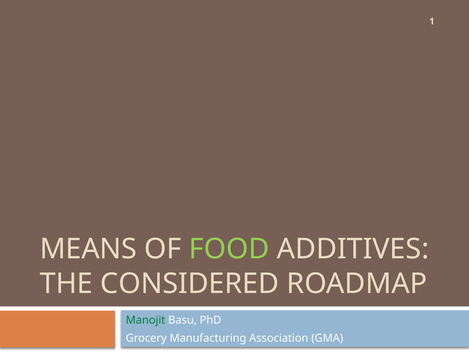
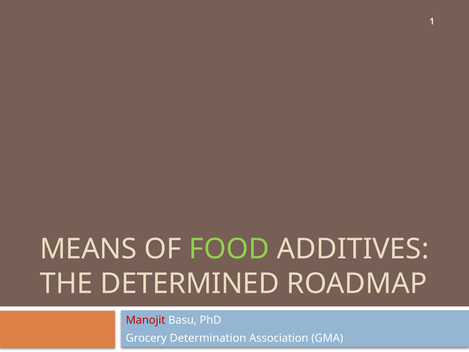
CONSIDERED: CONSIDERED -> DETERMINED
Manojit colour: green -> red
Manufacturing: Manufacturing -> Determination
